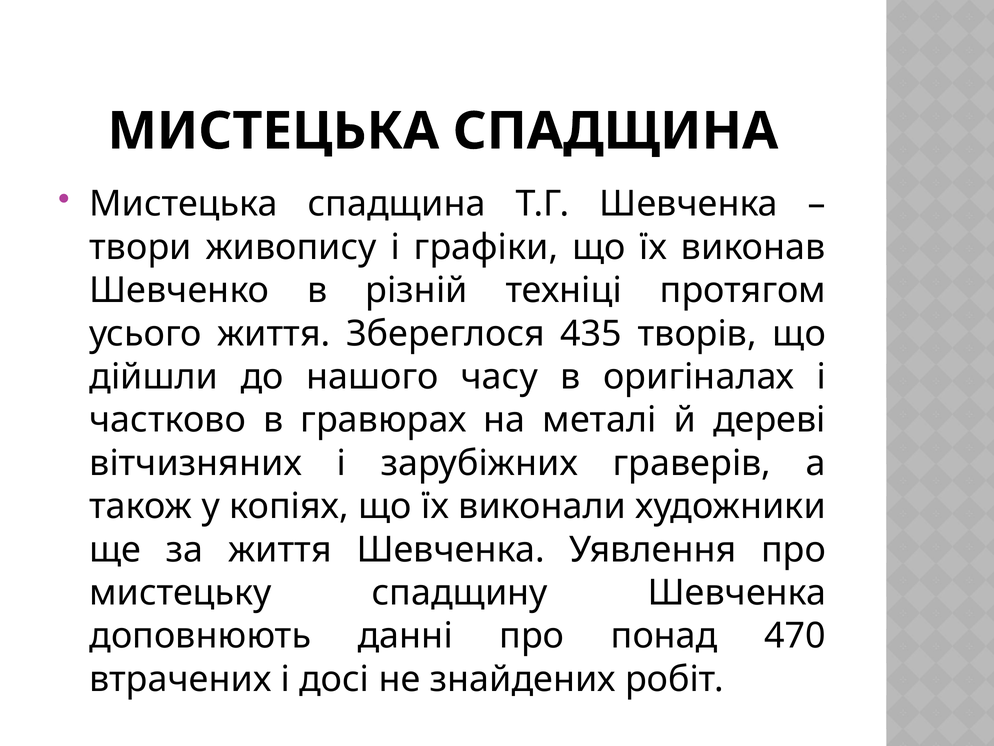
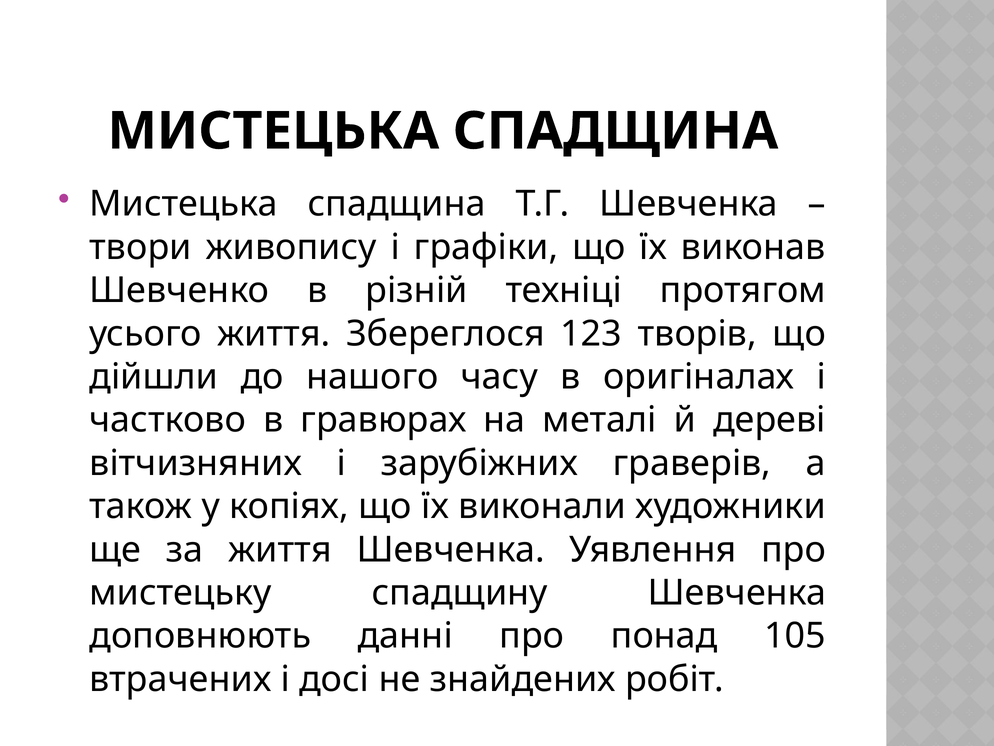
435: 435 -> 123
470: 470 -> 105
